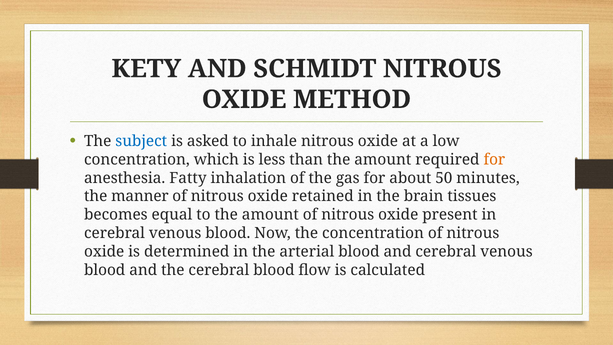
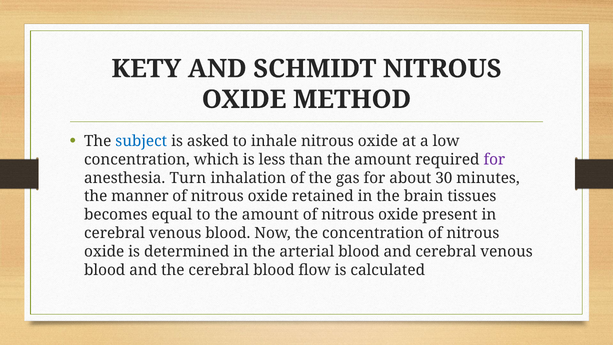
for at (494, 160) colour: orange -> purple
Fatty: Fatty -> Turn
50: 50 -> 30
